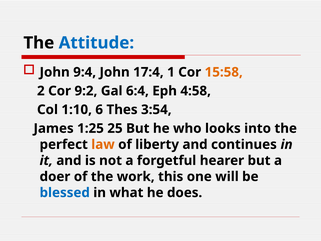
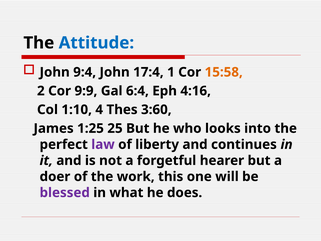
9:2: 9:2 -> 9:9
4:58: 4:58 -> 4:16
6: 6 -> 4
3:54: 3:54 -> 3:60
law colour: orange -> purple
blessed colour: blue -> purple
